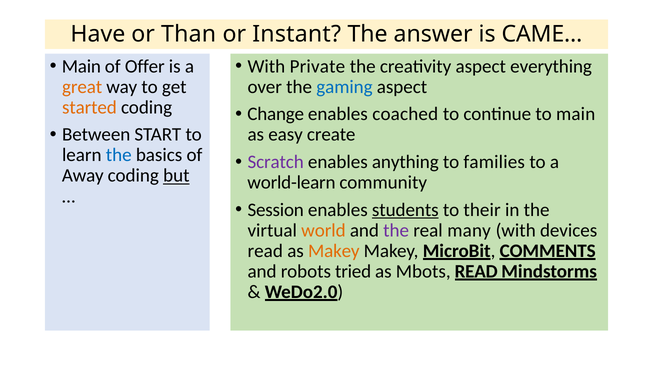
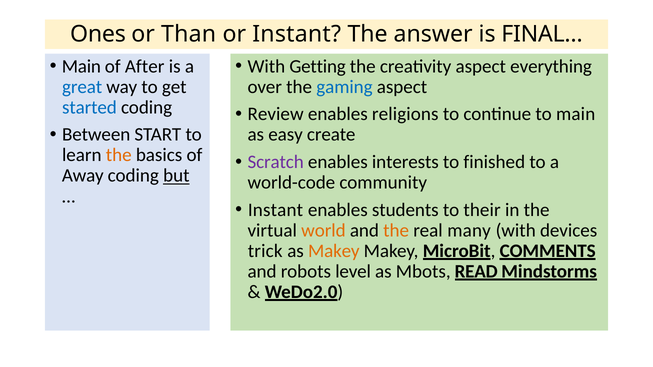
Have: Have -> Ones
CAME…: CAME… -> FINAL…
Offer: Offer -> After
Private: Private -> Getting
great colour: orange -> blue
started colour: orange -> blue
Change: Change -> Review
coached: coached -> religions
the at (119, 155) colour: blue -> orange
anything: anything -> interests
families: families -> finished
world-learn: world-learn -> world-code
Session at (276, 210): Session -> Instant
students underline: present -> none
the at (396, 231) colour: purple -> orange
read at (265, 251): read -> trick
tried: tried -> level
